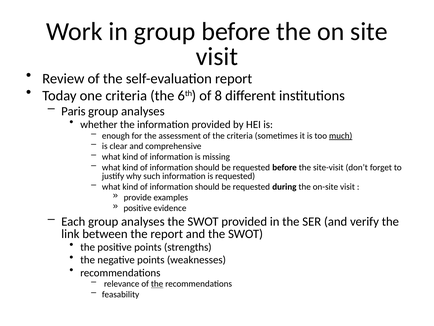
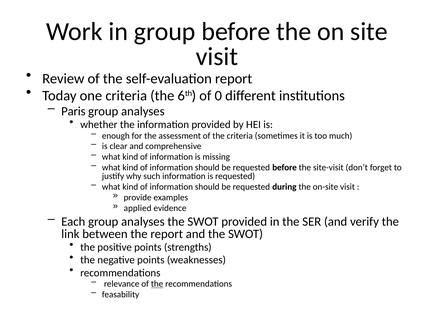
8: 8 -> 0
much underline: present -> none
positive at (138, 208): positive -> applied
